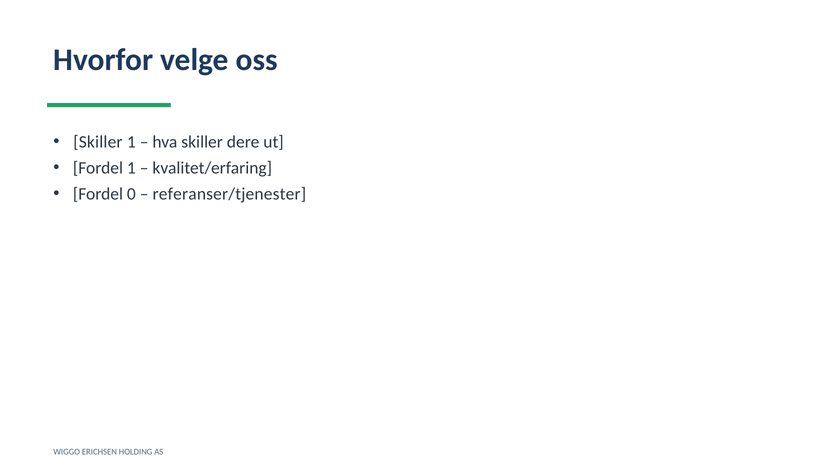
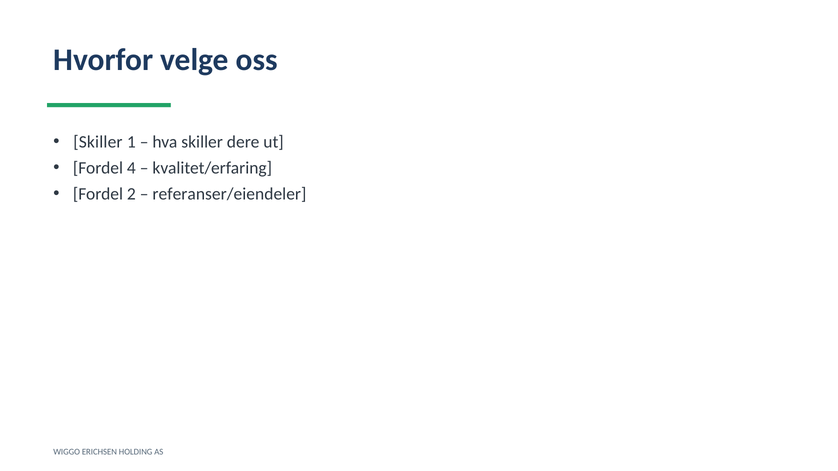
Fordel 1: 1 -> 4
0: 0 -> 2
referanser/tjenester: referanser/tjenester -> referanser/eiendeler
